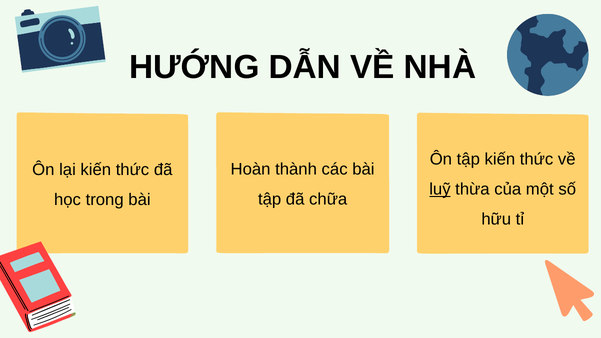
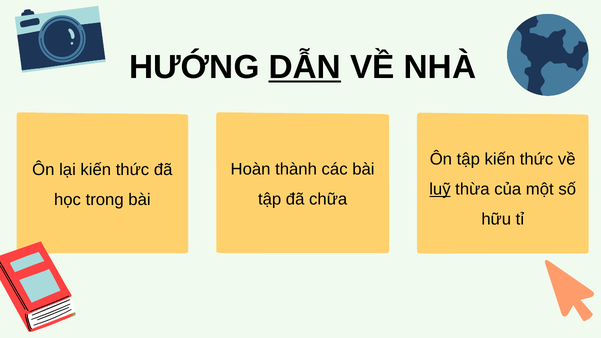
DẪN underline: none -> present
